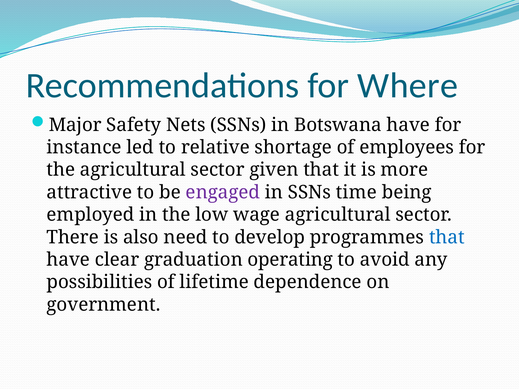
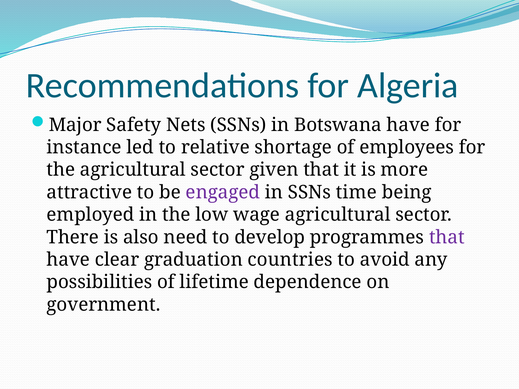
Where: Where -> Algeria
that at (447, 237) colour: blue -> purple
operating: operating -> countries
